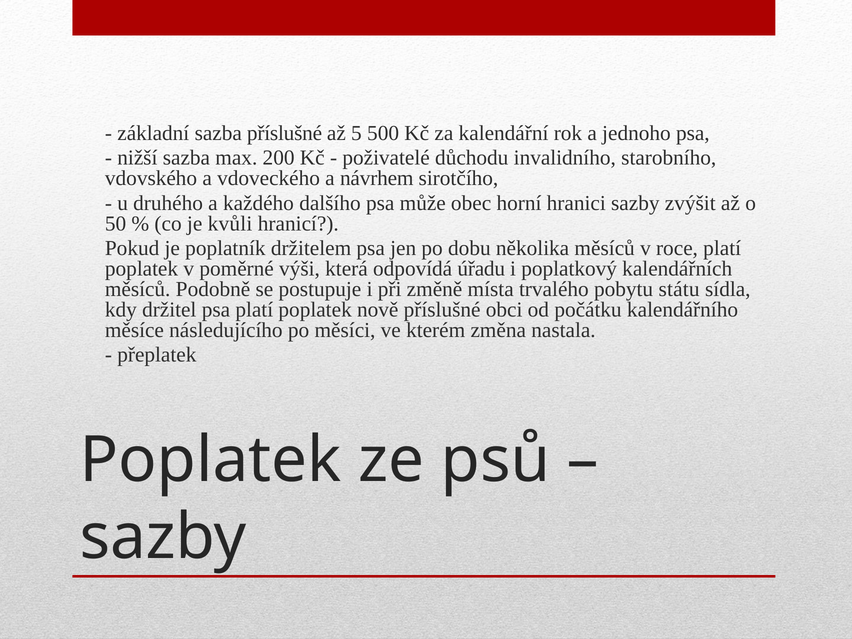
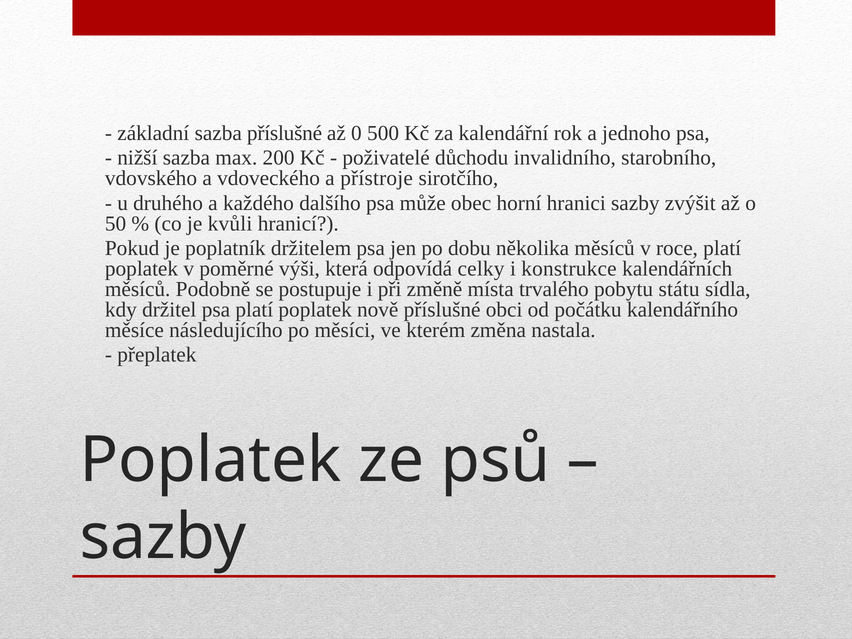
5: 5 -> 0
návrhem: návrhem -> přístroje
úřadu: úřadu -> celky
poplatkový: poplatkový -> konstrukce
